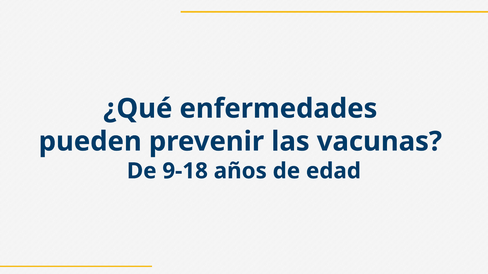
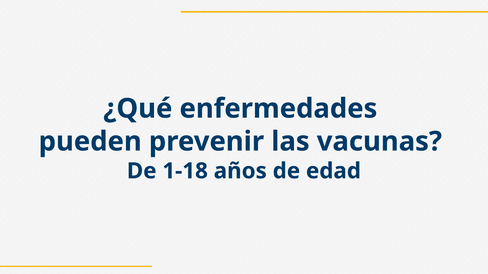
9-18: 9-18 -> 1-18
